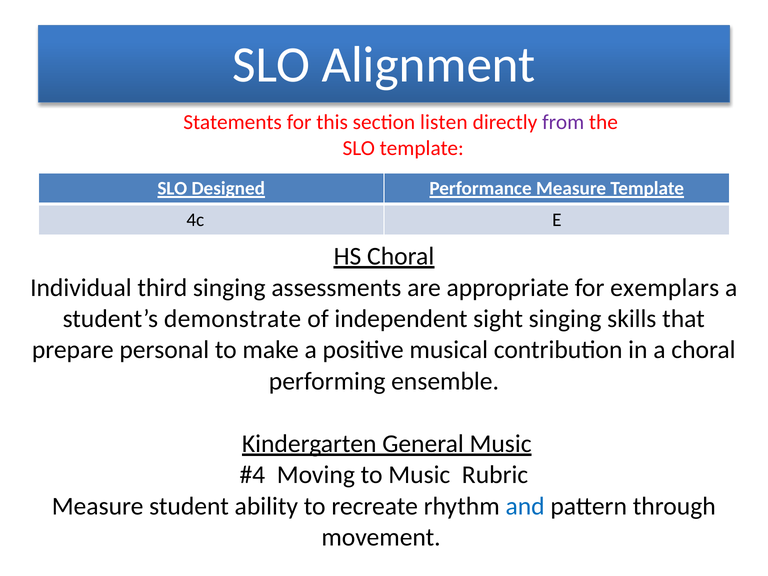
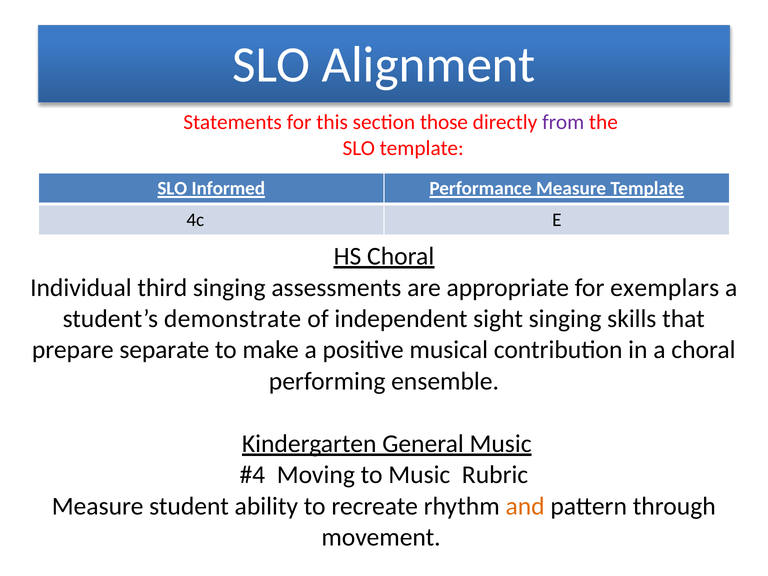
listen: listen -> those
Designed: Designed -> Informed
personal: personal -> separate
and colour: blue -> orange
